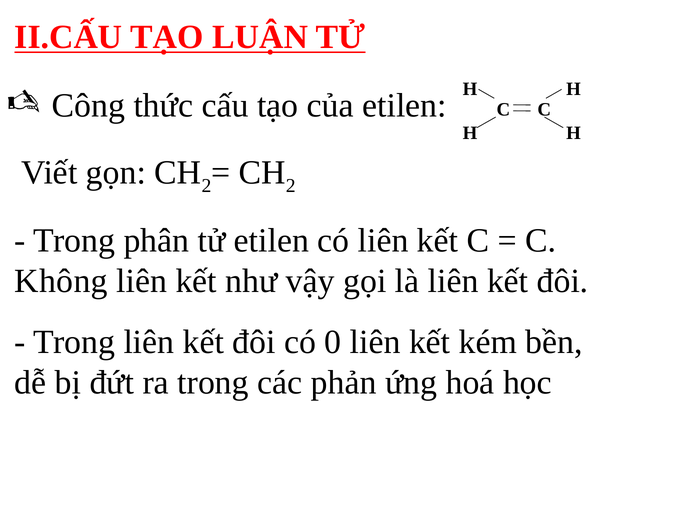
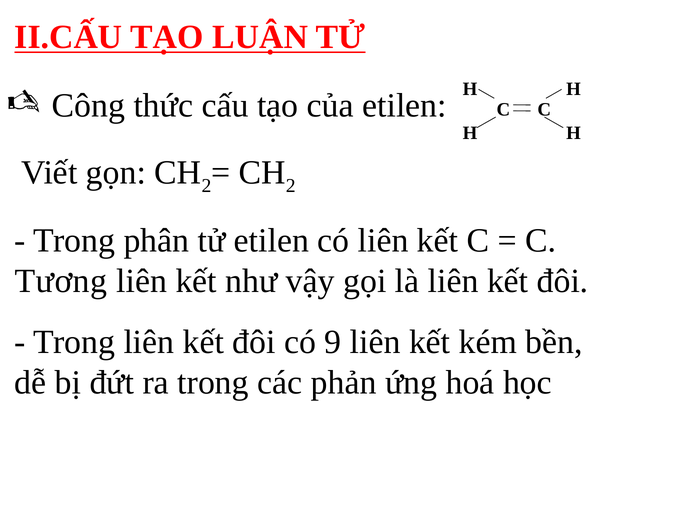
Không: Không -> Tương
0: 0 -> 9
